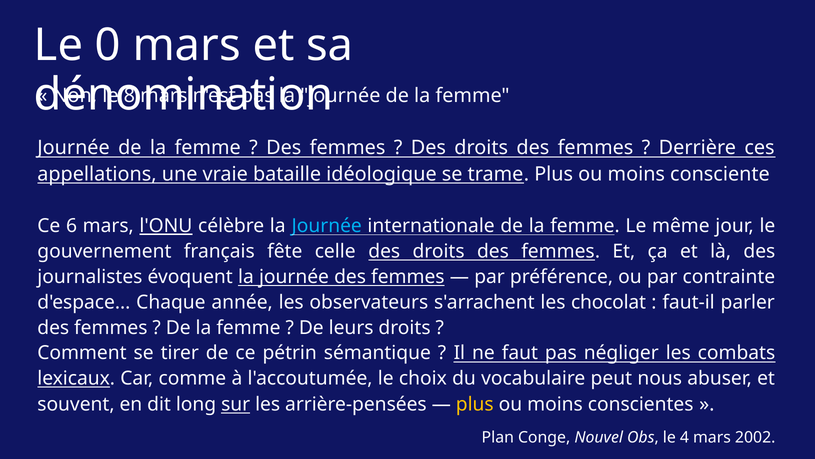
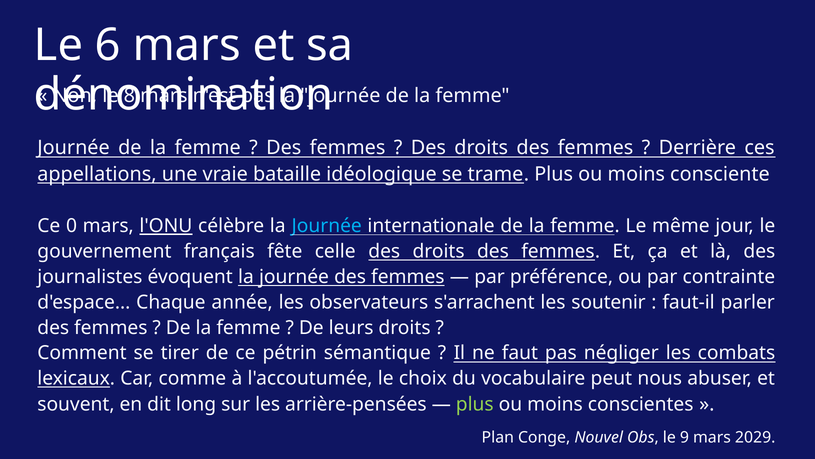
0: 0 -> 6
6: 6 -> 0
chocolat: chocolat -> soutenir
sur underline: present -> none
plus at (475, 404) colour: yellow -> light green
4: 4 -> 9
2002: 2002 -> 2029
